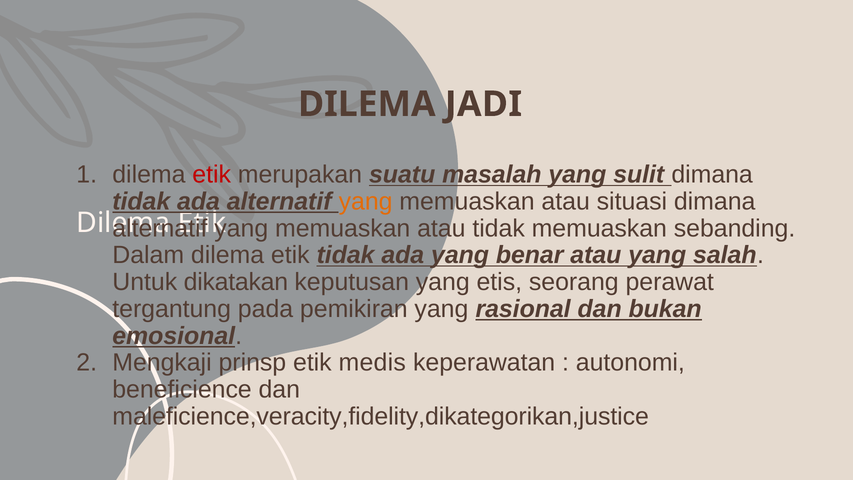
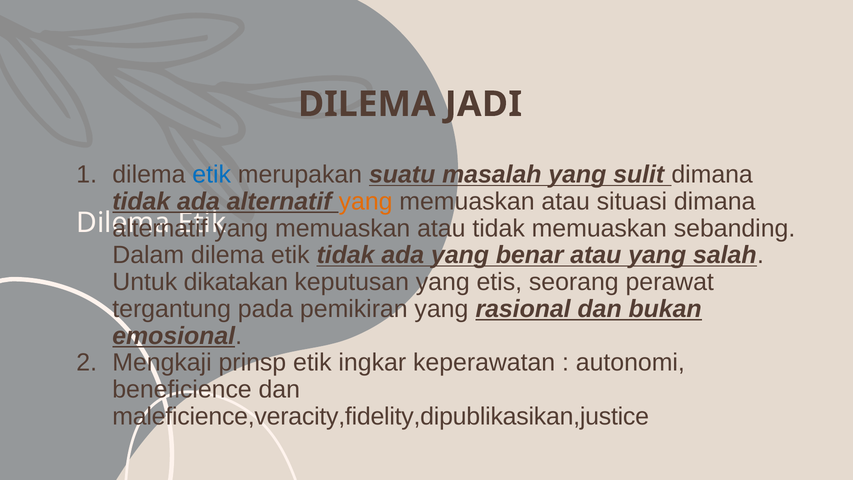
etik at (212, 174) colour: red -> blue
medis: medis -> ingkar
maleficience,veracity,fidelity,dikategorikan,justice: maleficience,veracity,fidelity,dikategorikan,justice -> maleficience,veracity,fidelity,dipublikasikan,justice
